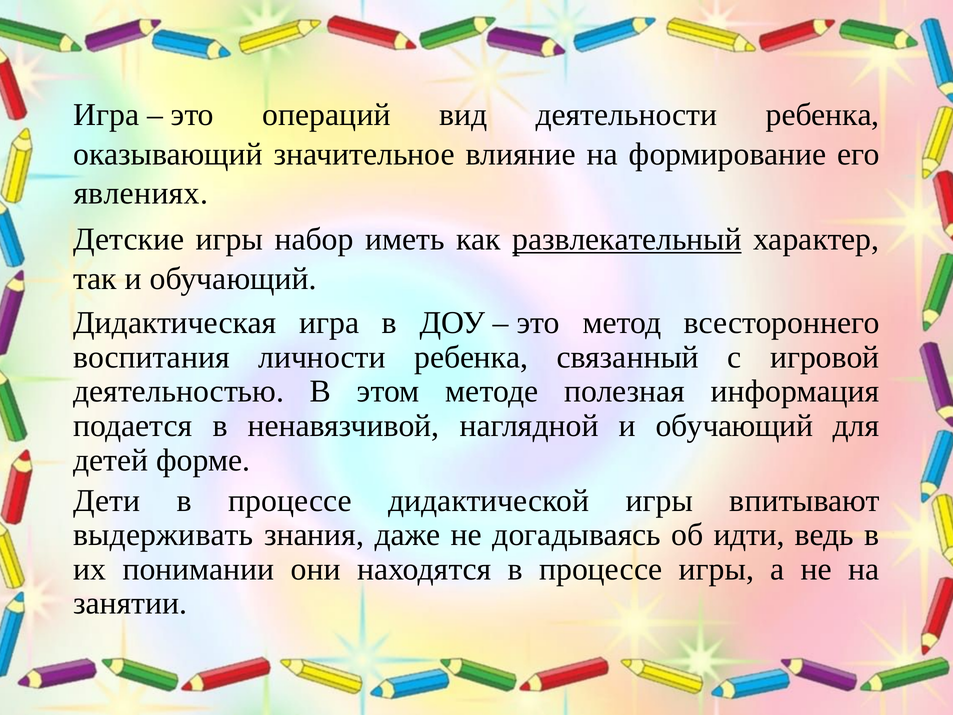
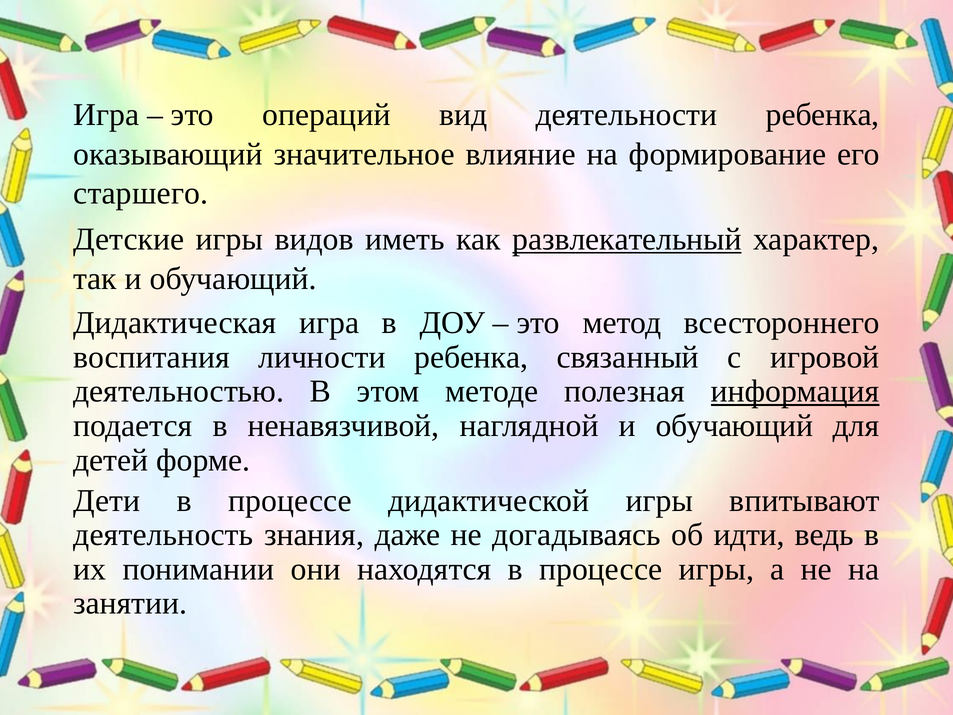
явлениях: явлениях -> старшего
набор: набор -> видов
информация underline: none -> present
выдерживать: выдерживать -> деятельность
